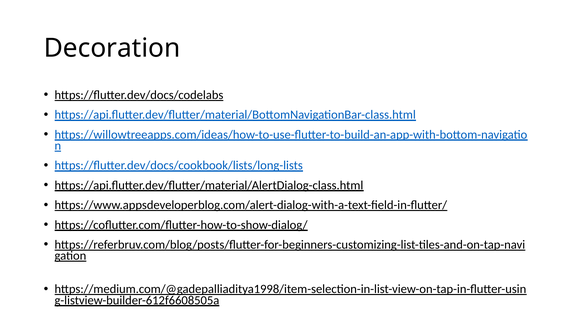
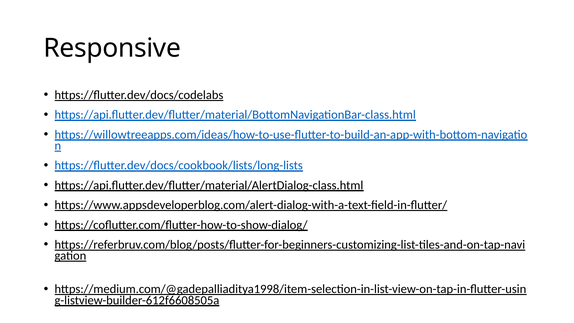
Decoration: Decoration -> Responsive
